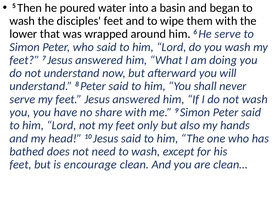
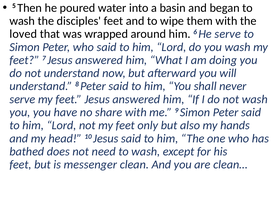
lower: lower -> loved
encourage: encourage -> messenger
